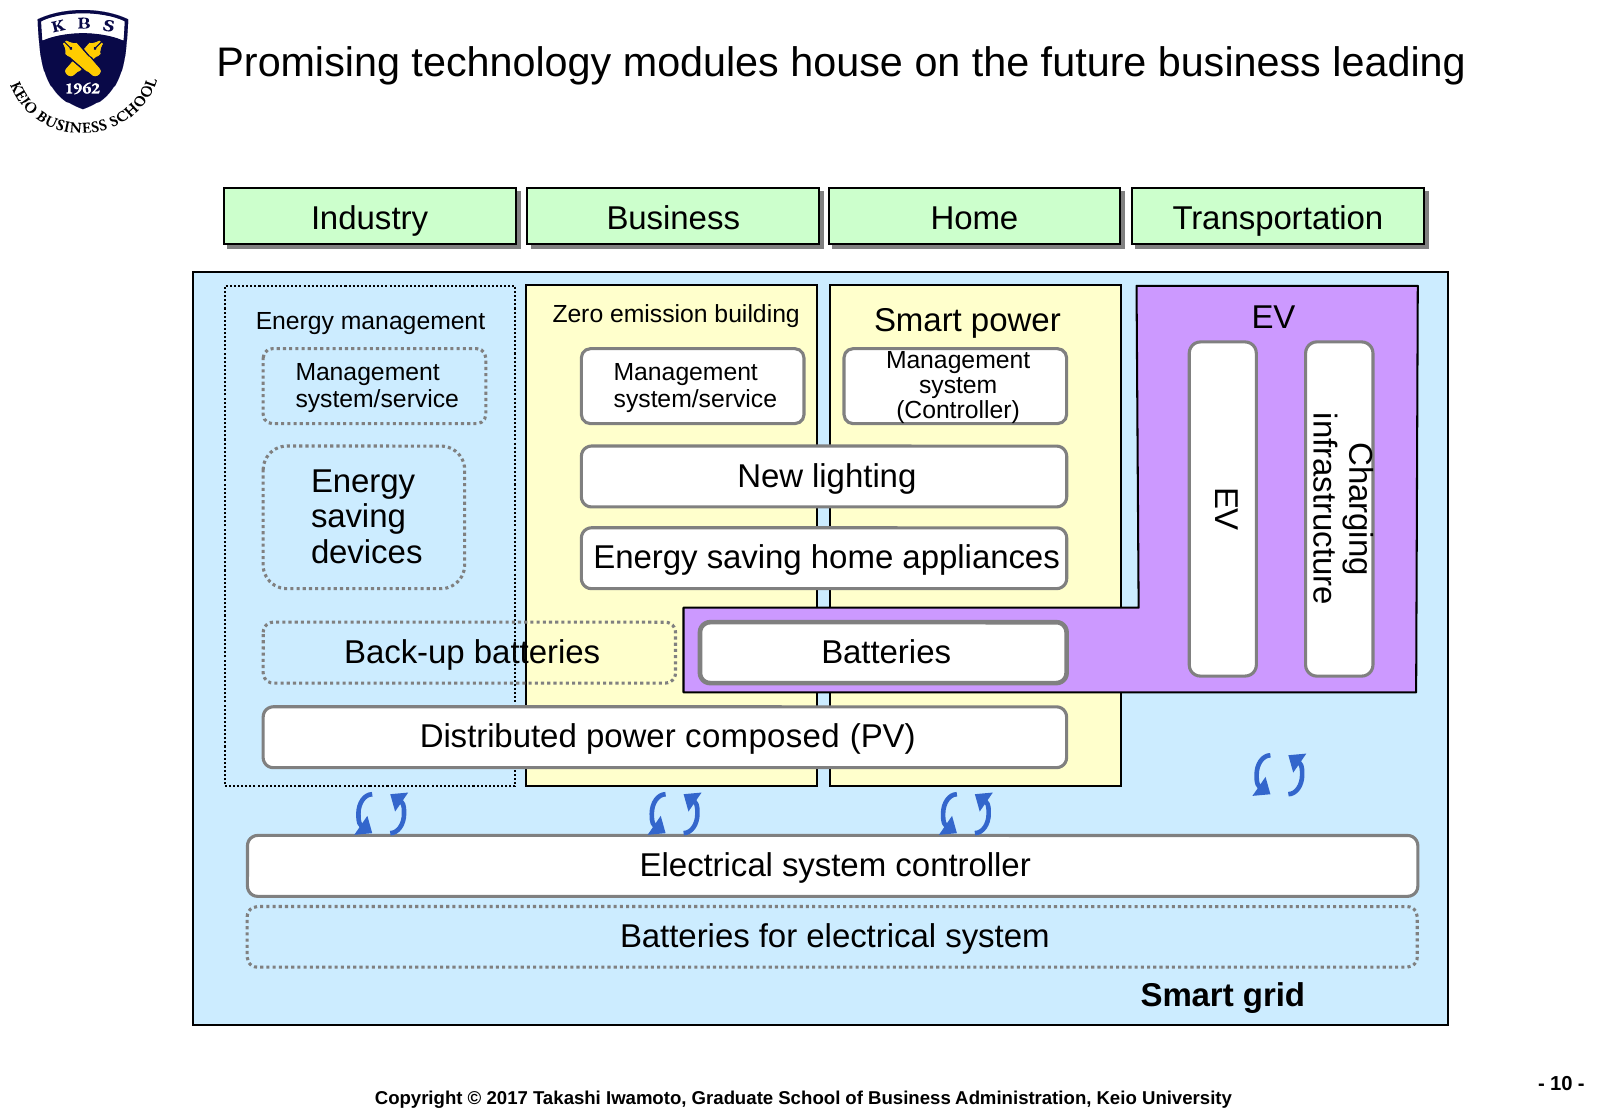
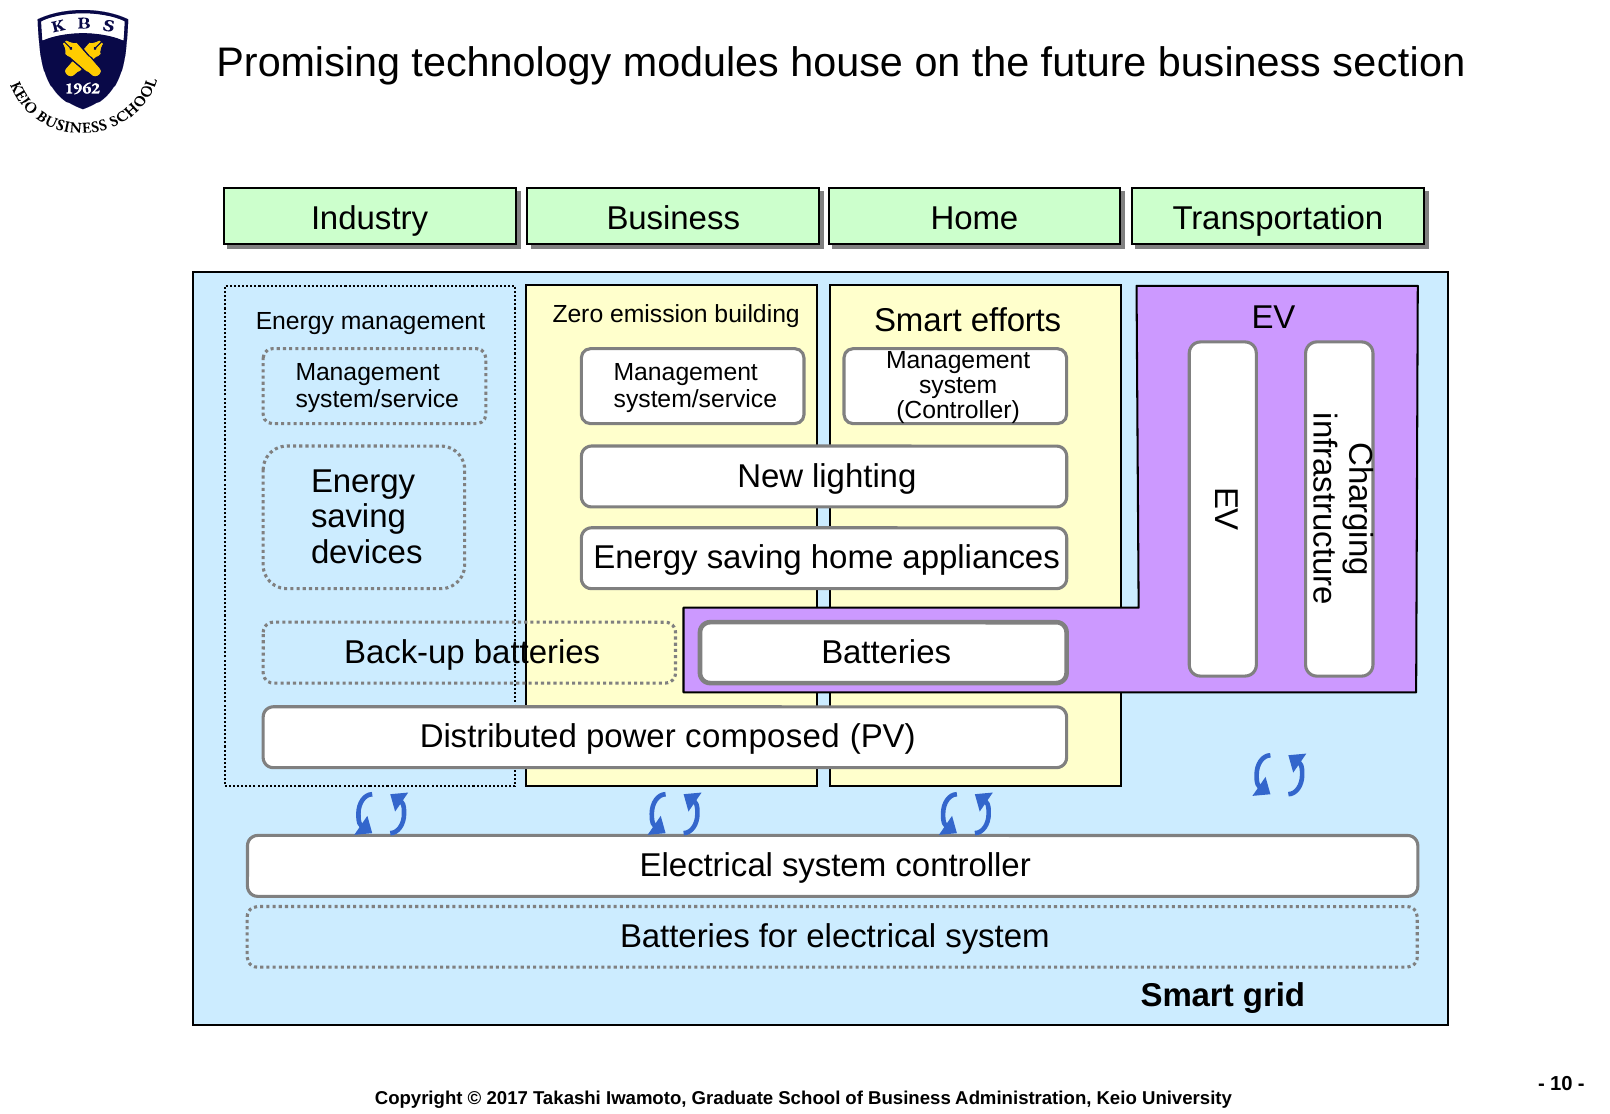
leading: leading -> section
Smart power: power -> efforts
